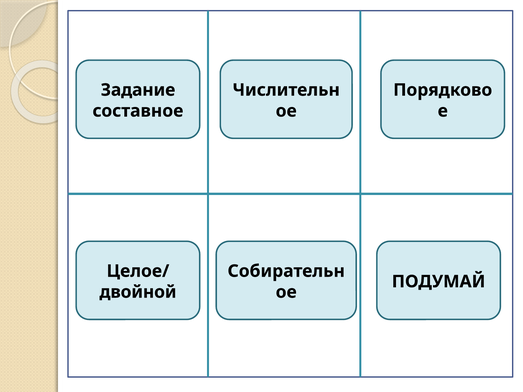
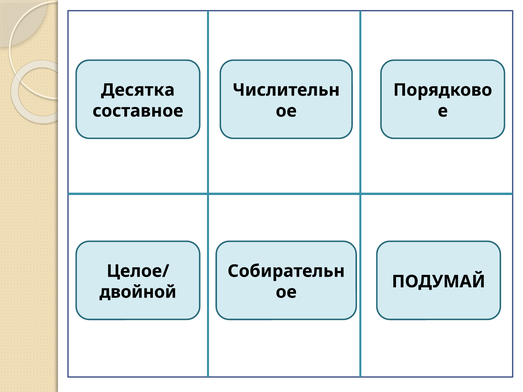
Задание: Задание -> Десятка
